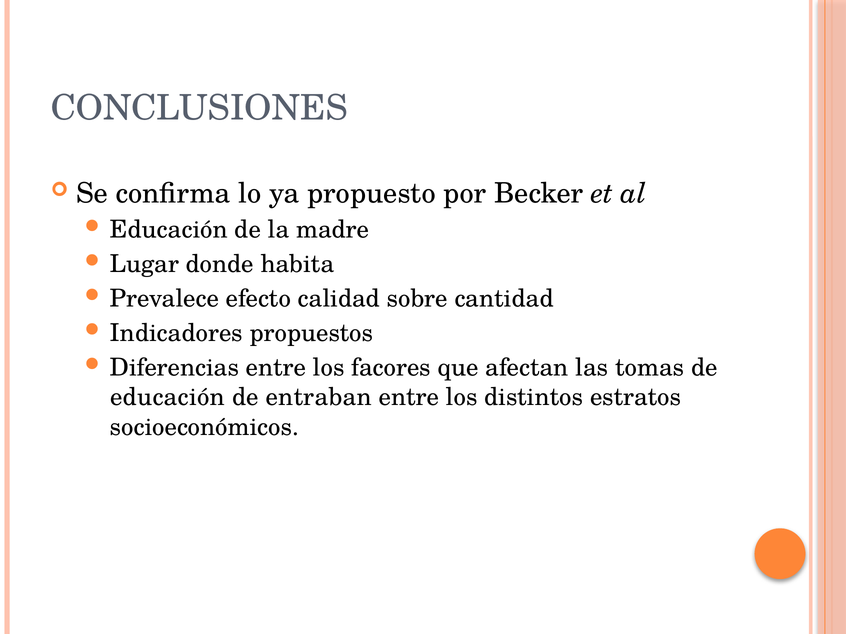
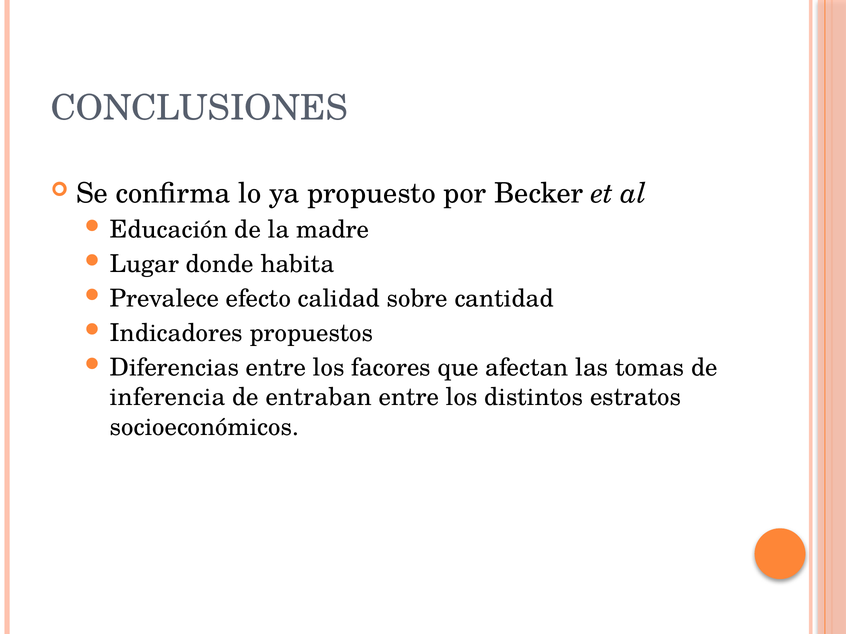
educación at (168, 398): educación -> inferencia
